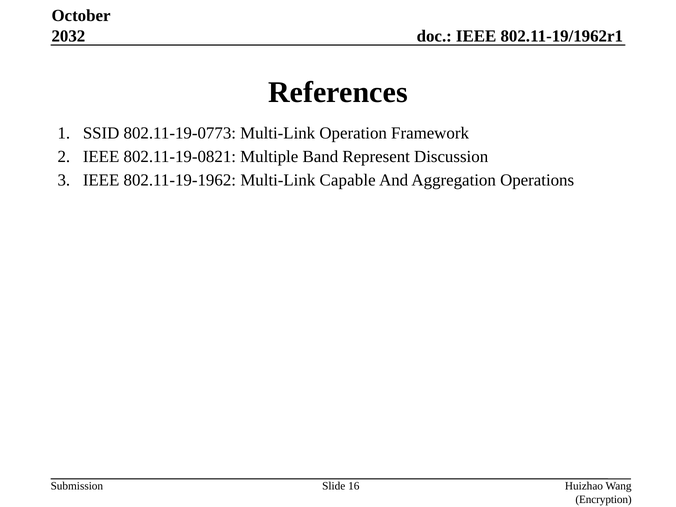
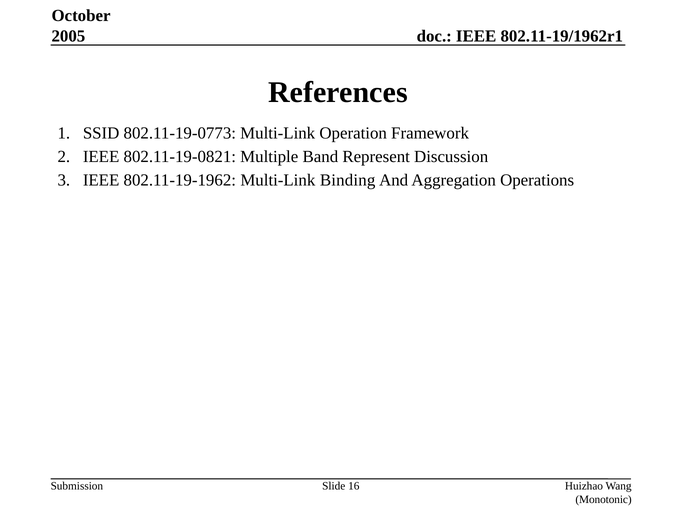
2032: 2032 -> 2005
Capable: Capable -> Binding
Encryption: Encryption -> Monotonic
